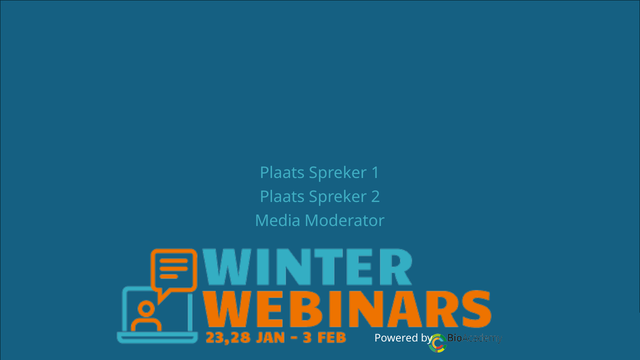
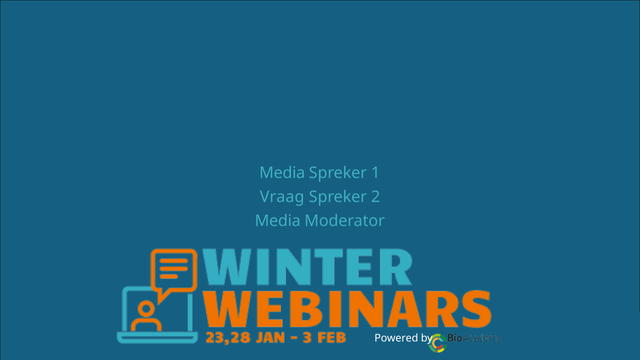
Plaats at (282, 173): Plaats -> Media
Plaats at (282, 197): Plaats -> Vraag
